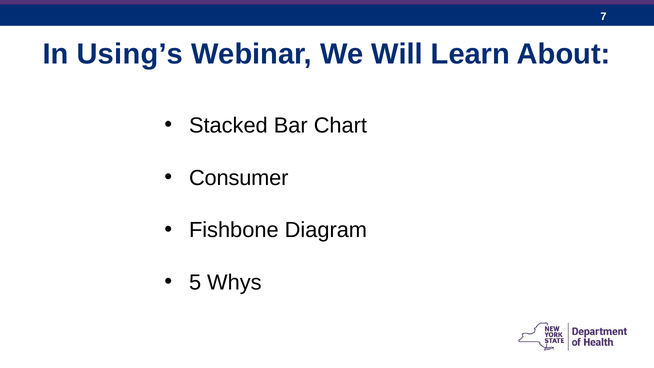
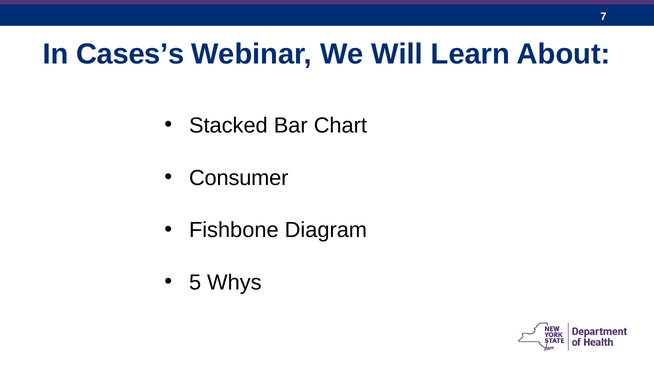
Using’s: Using’s -> Cases’s
